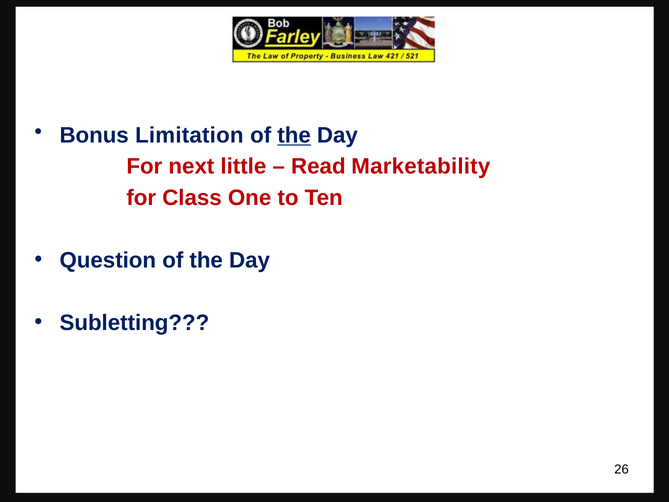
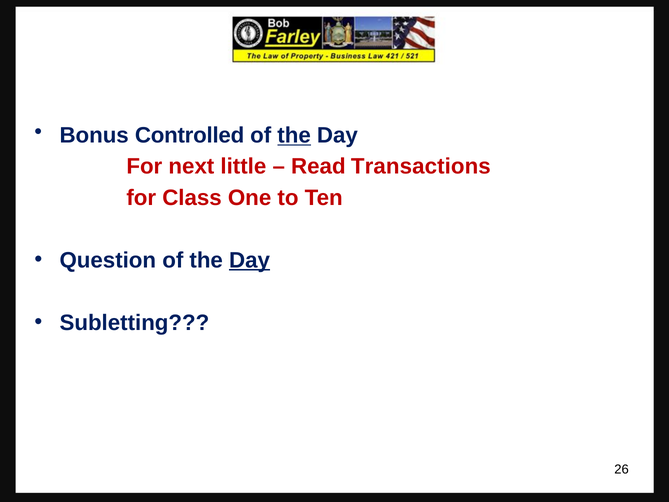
Limitation: Limitation -> Controlled
Marketability: Marketability -> Transactions
Day at (250, 260) underline: none -> present
